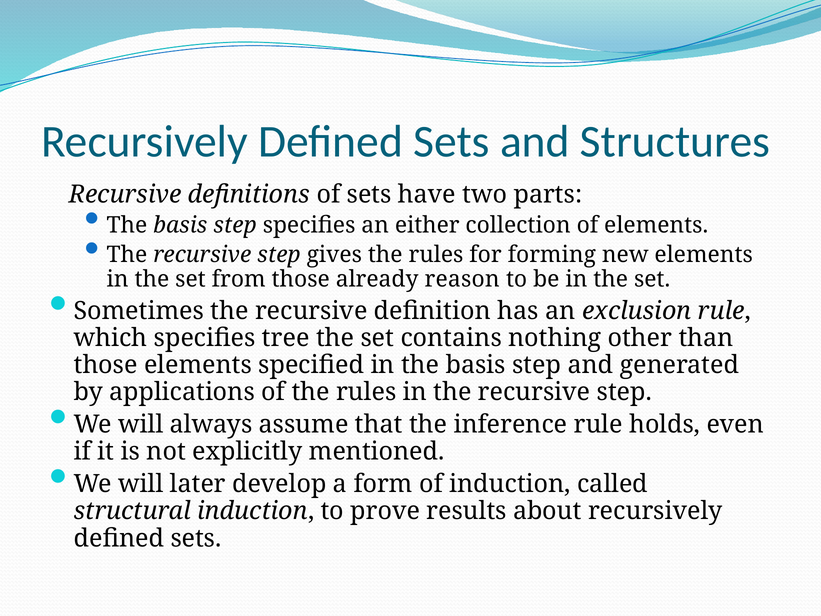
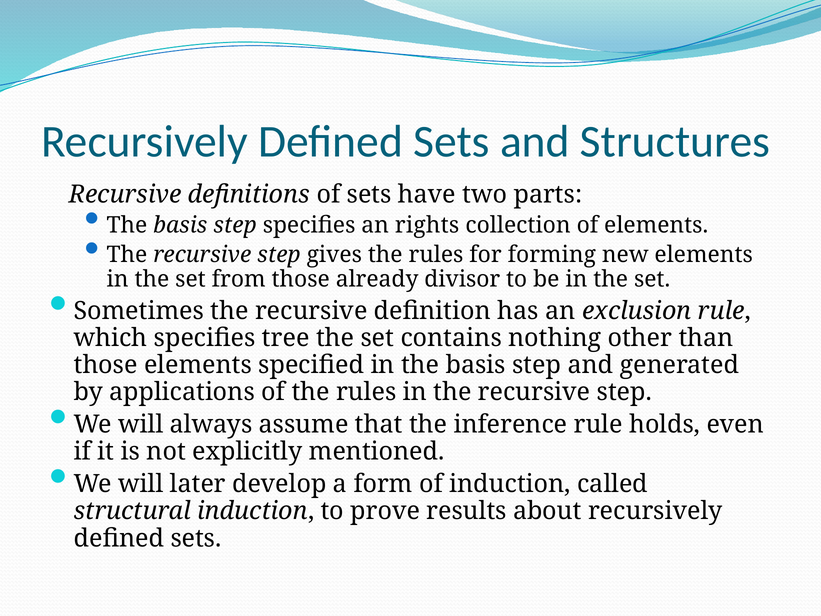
either: either -> rights
reason: reason -> divisor
